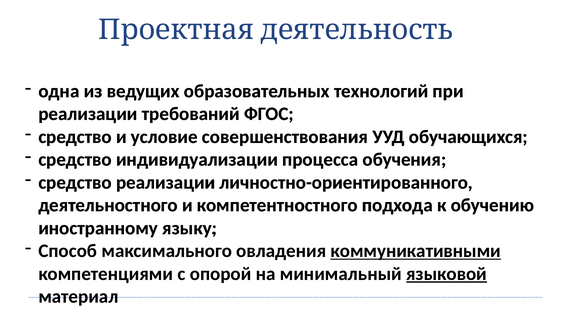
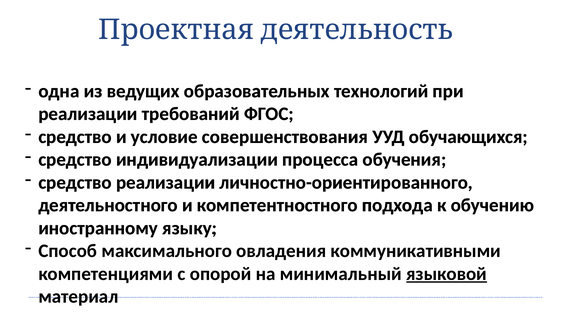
коммуникативными underline: present -> none
